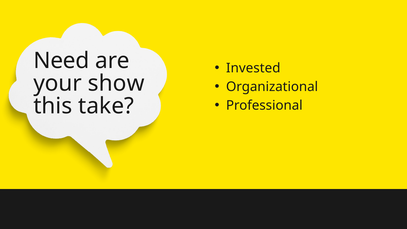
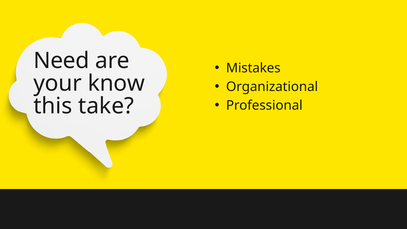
Invested: Invested -> Mistakes
show: show -> know
